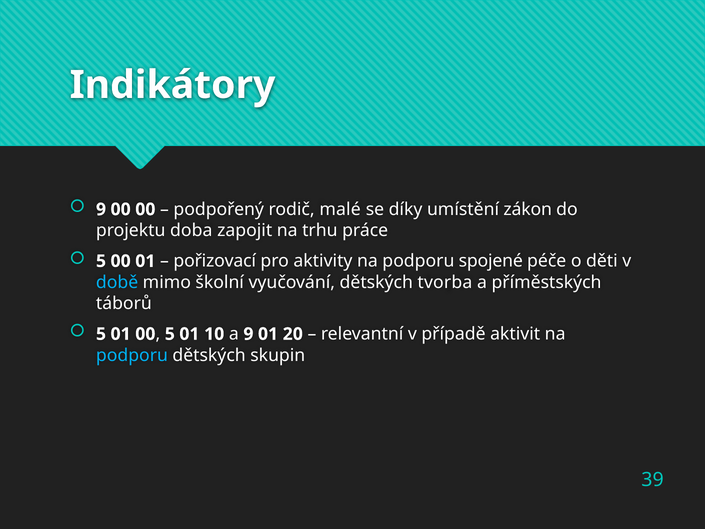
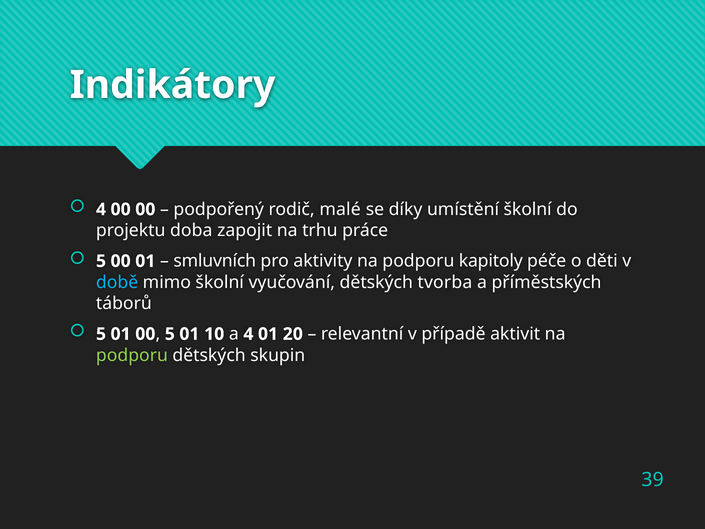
9 at (101, 209): 9 -> 4
umístění zákon: zákon -> školní
pořizovací: pořizovací -> smluvních
spojené: spojené -> kapitoly
a 9: 9 -> 4
podporu at (132, 355) colour: light blue -> light green
